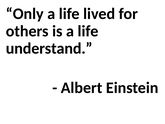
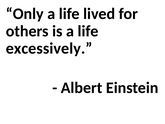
understand: understand -> excessively
